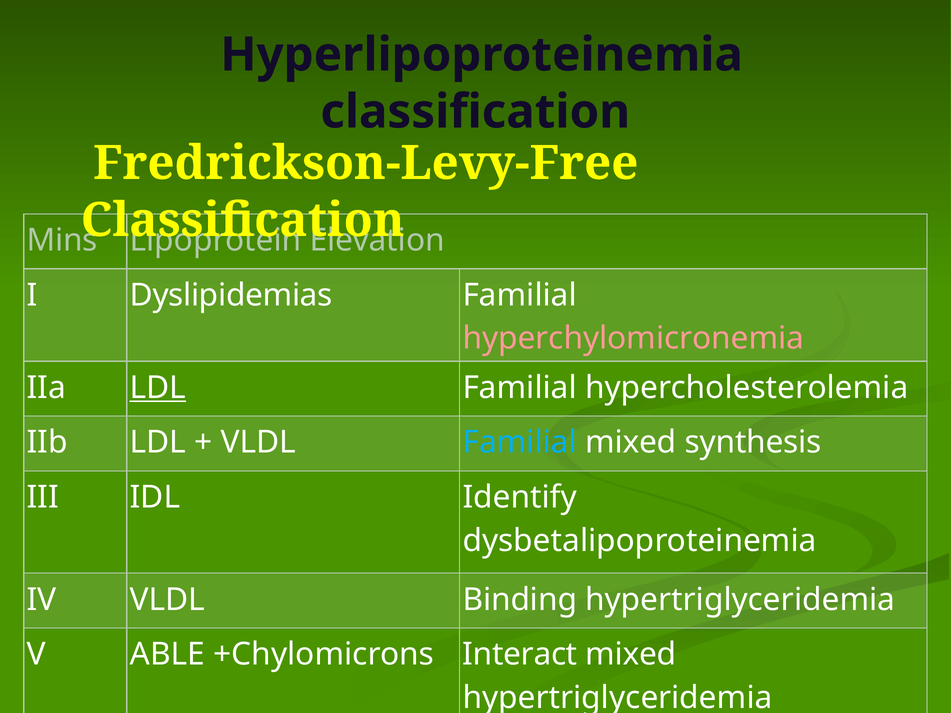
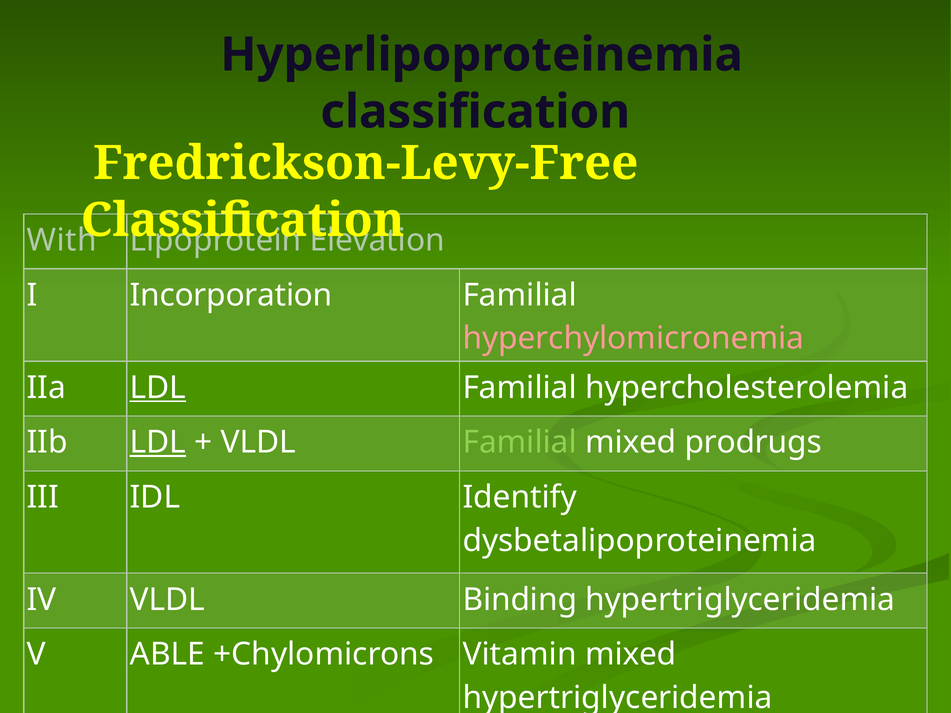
Mins: Mins -> With
Dyslipidemias: Dyslipidemias -> Incorporation
LDL at (158, 443) underline: none -> present
Familial at (520, 443) colour: light blue -> light green
synthesis: synthesis -> prodrugs
Interact: Interact -> Vitamin
